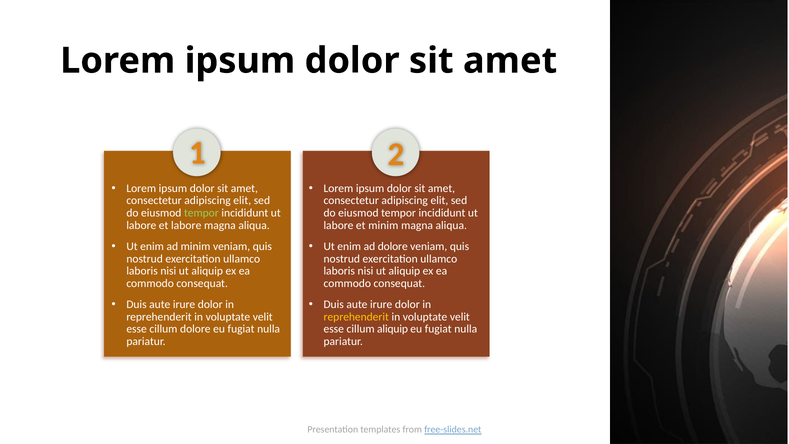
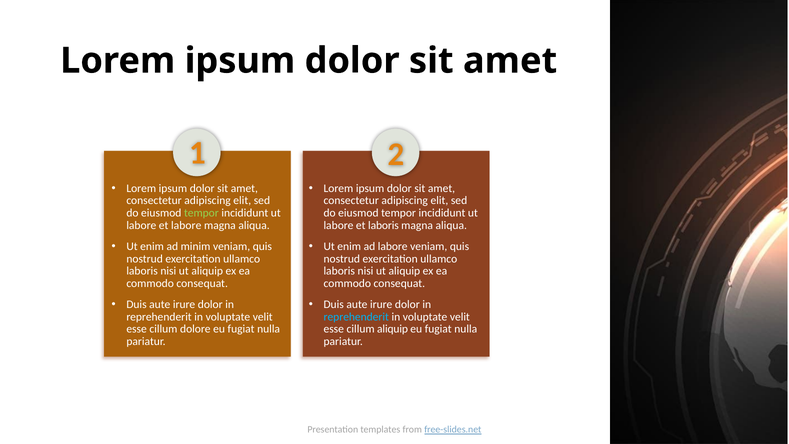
et minim: minim -> laboris
ad dolore: dolore -> labore
reprehenderit at (356, 317) colour: yellow -> light blue
